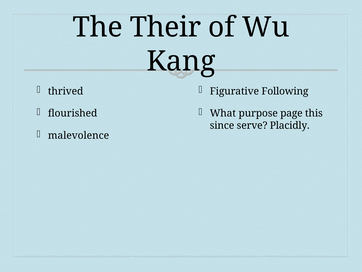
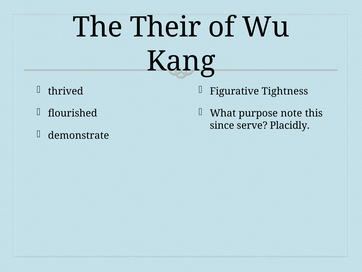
Following: Following -> Tightness
page: page -> note
malevolence: malevolence -> demonstrate
